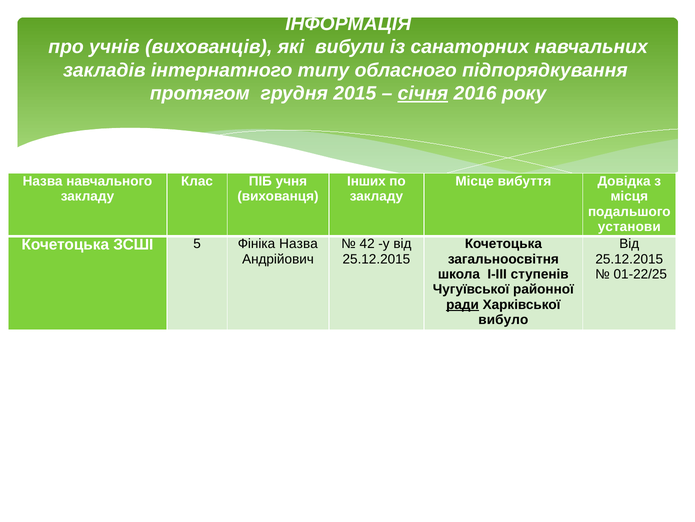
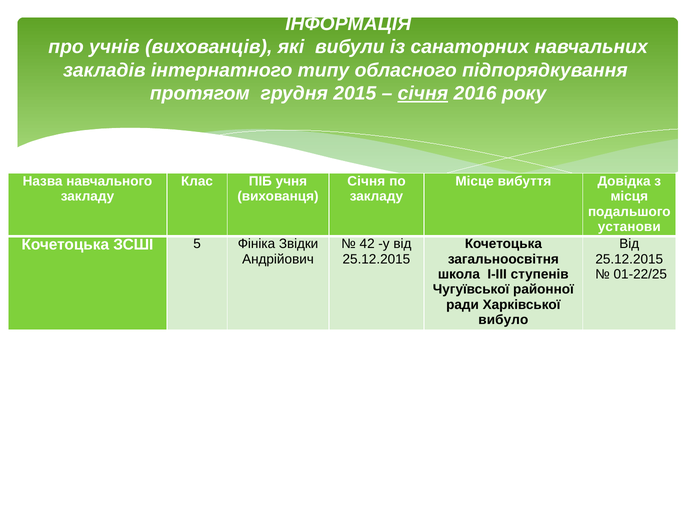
Інших at (366, 181): Інших -> Січня
Фініка Назва: Назва -> Звідки
ради underline: present -> none
